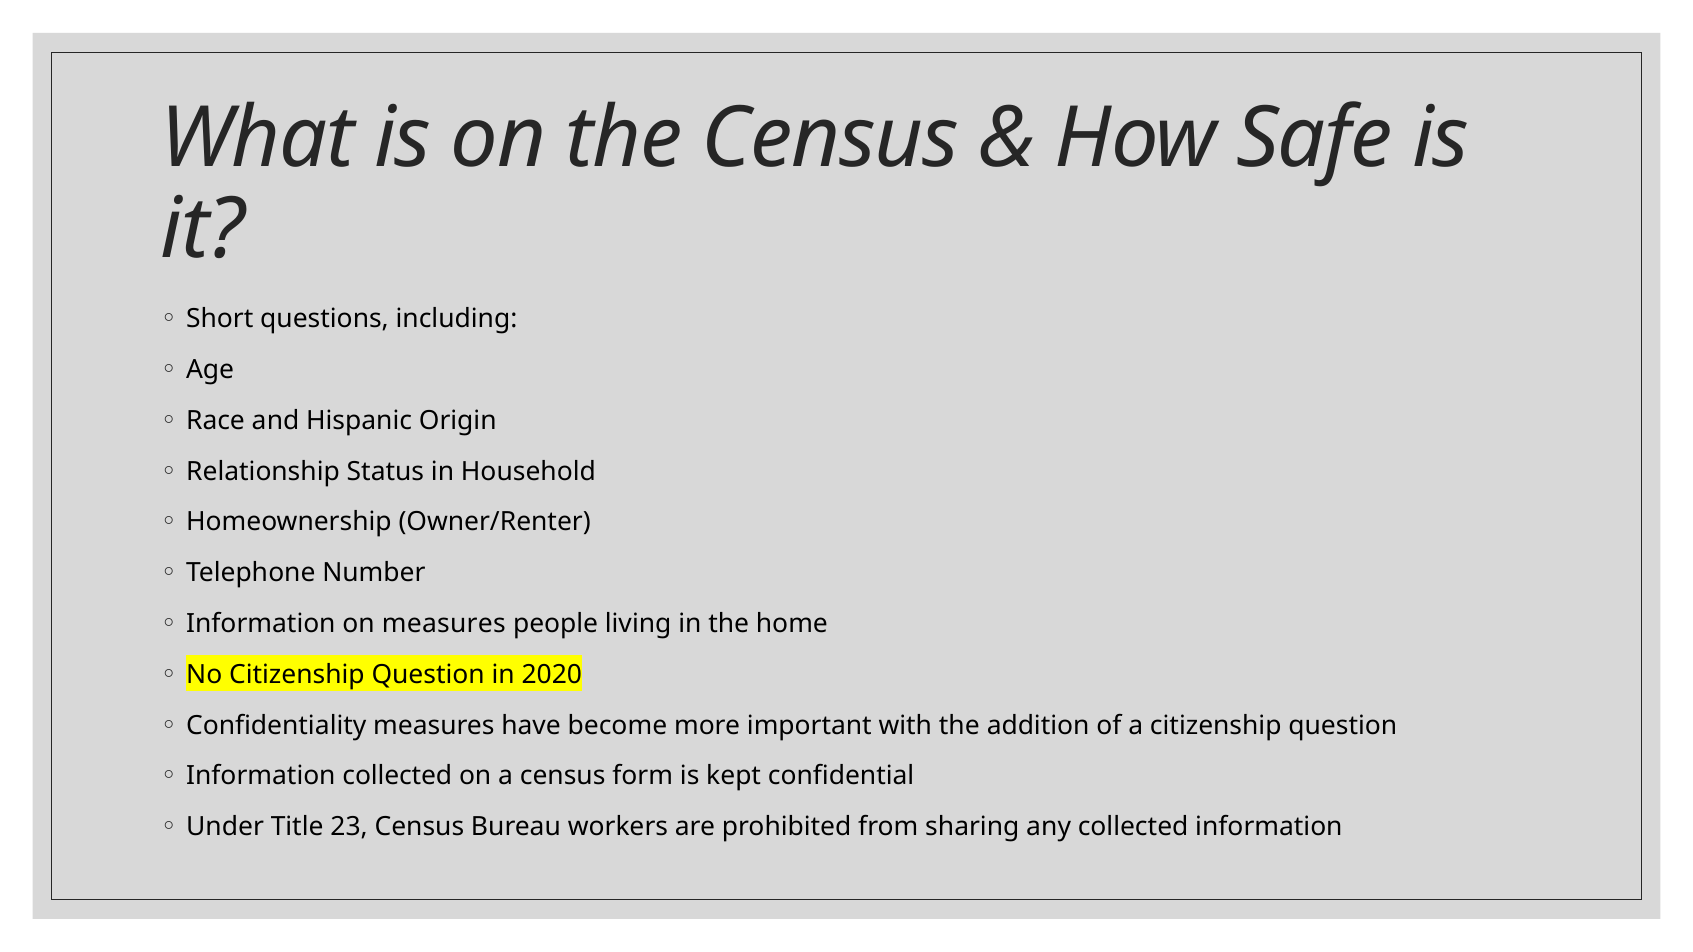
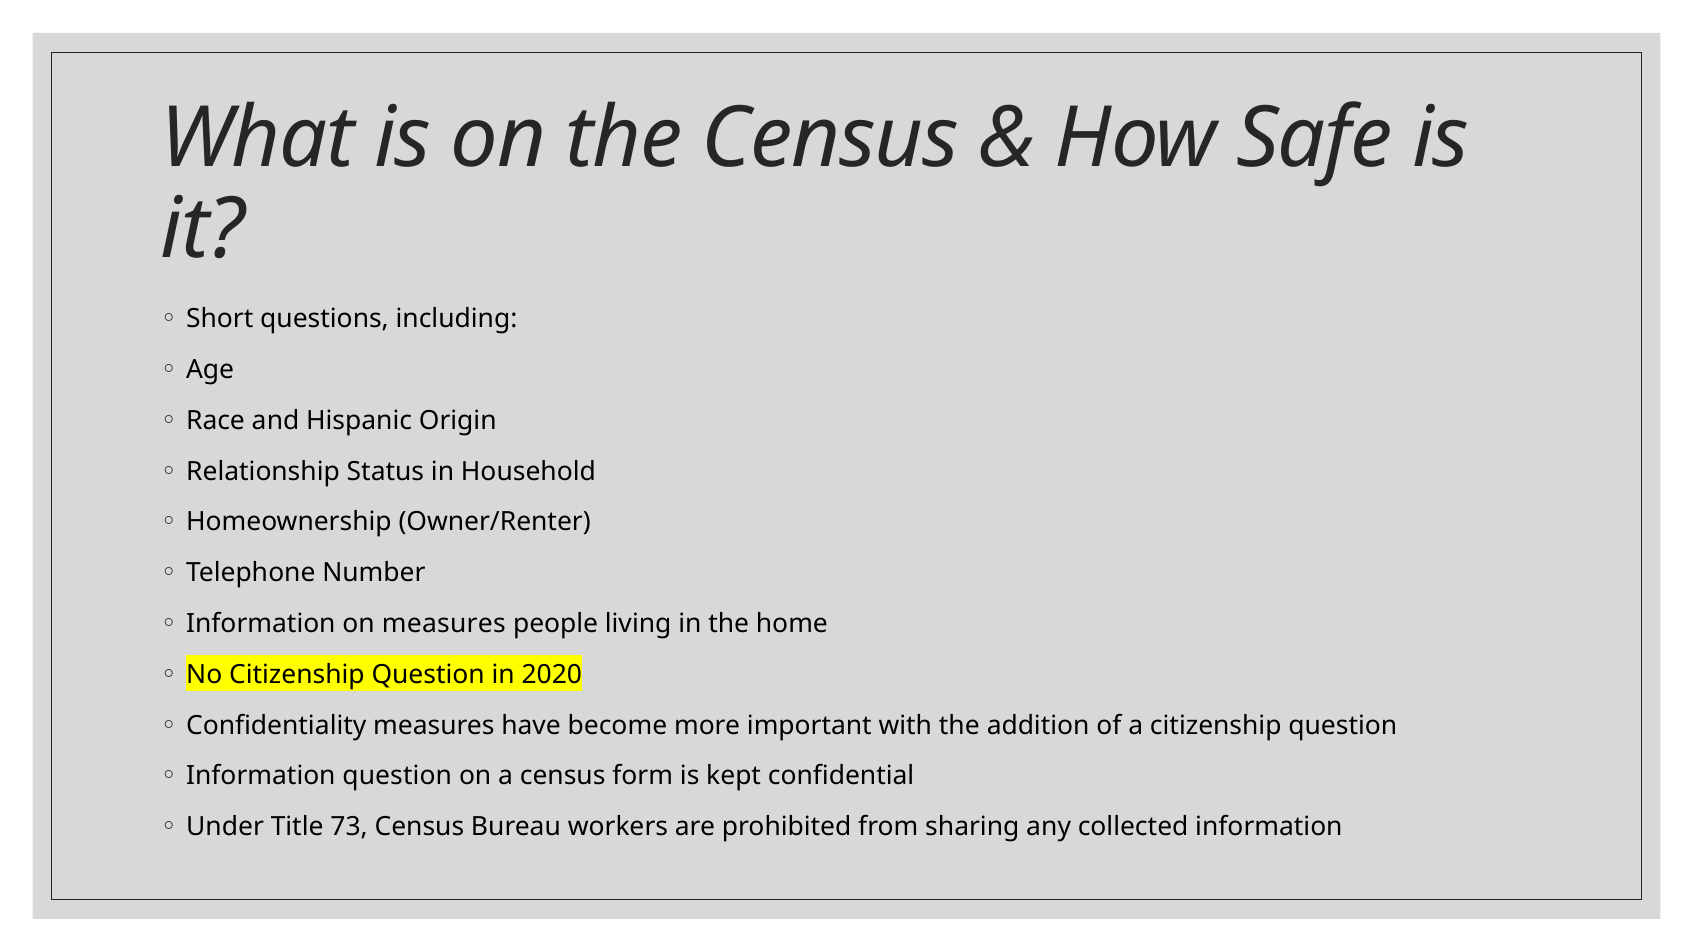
Information collected: collected -> question
23: 23 -> 73
